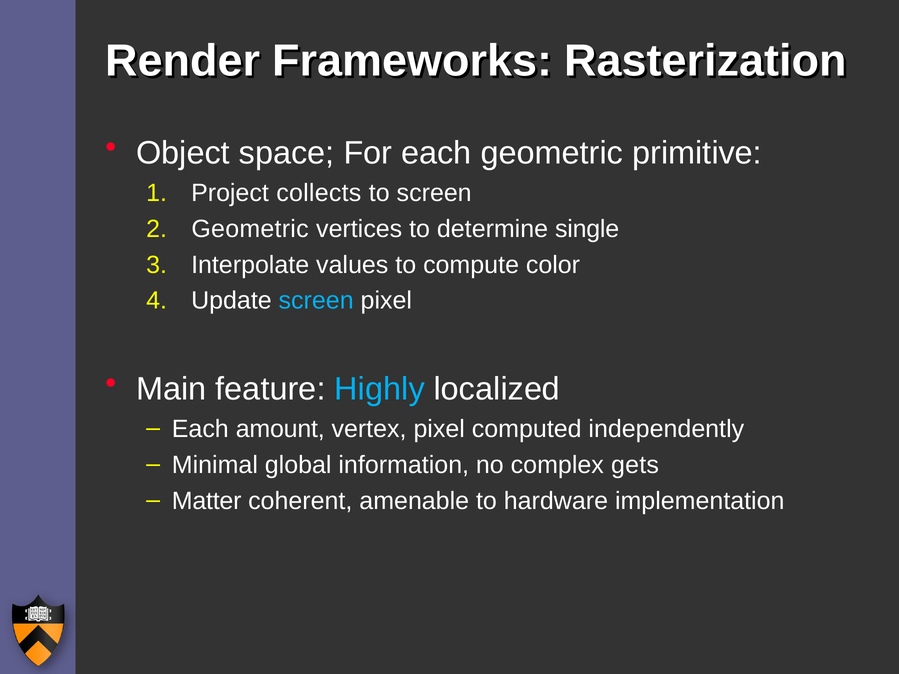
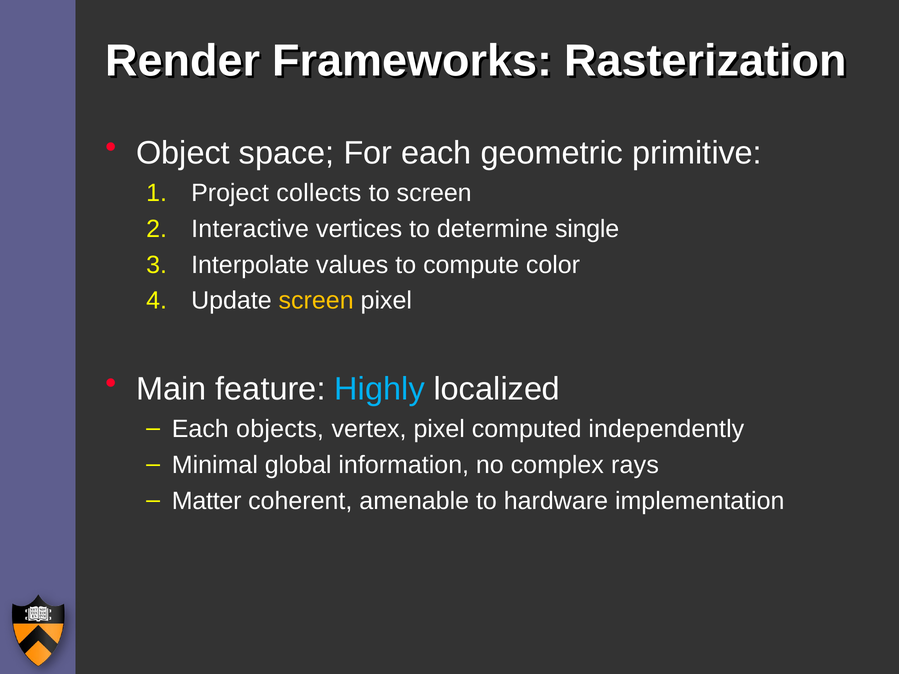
Geometric at (250, 229): Geometric -> Interactive
screen at (316, 301) colour: light blue -> yellow
amount: amount -> objects
gets: gets -> rays
